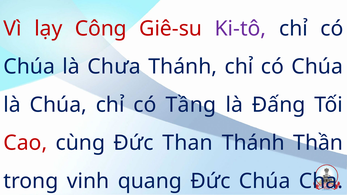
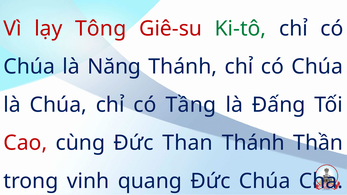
Công: Công -> Tông
Ki-tô colour: purple -> green
Chưa: Chưa -> Năng
